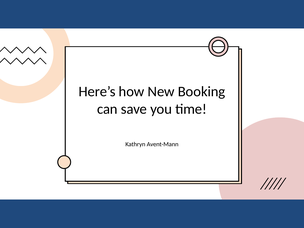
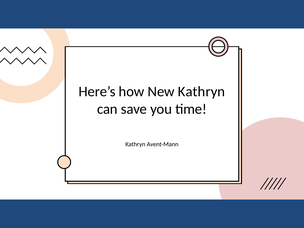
New Booking: Booking -> Kathryn
